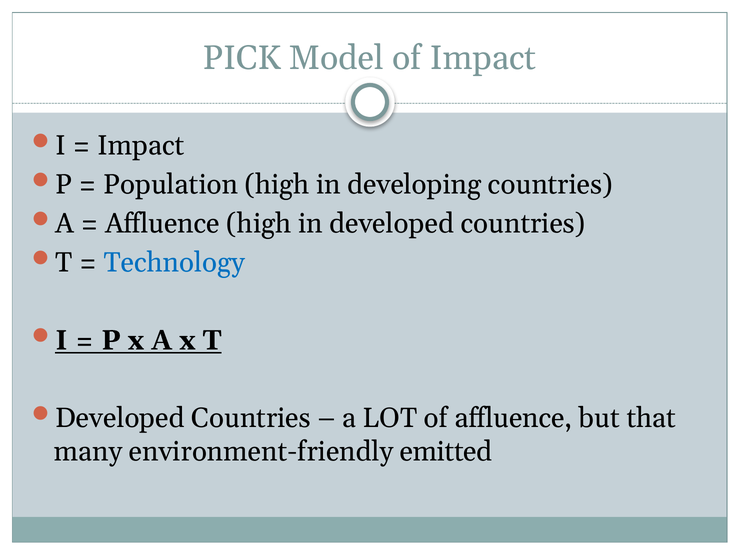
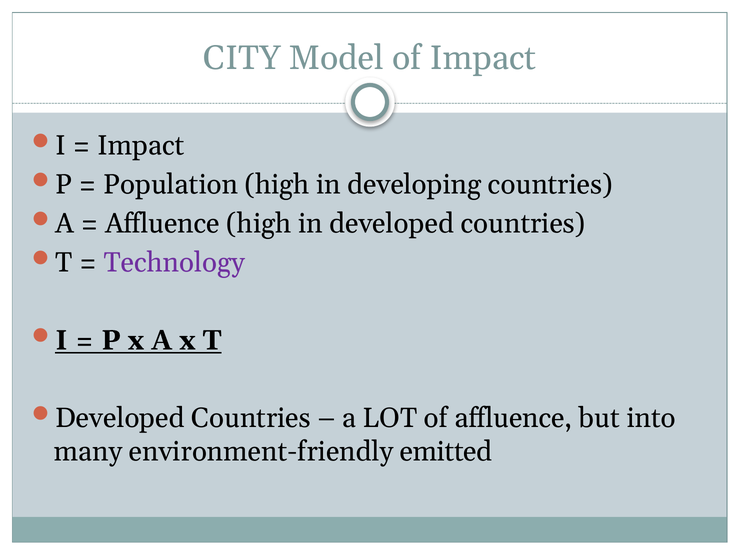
PICK: PICK -> CITY
Technology colour: blue -> purple
that: that -> into
